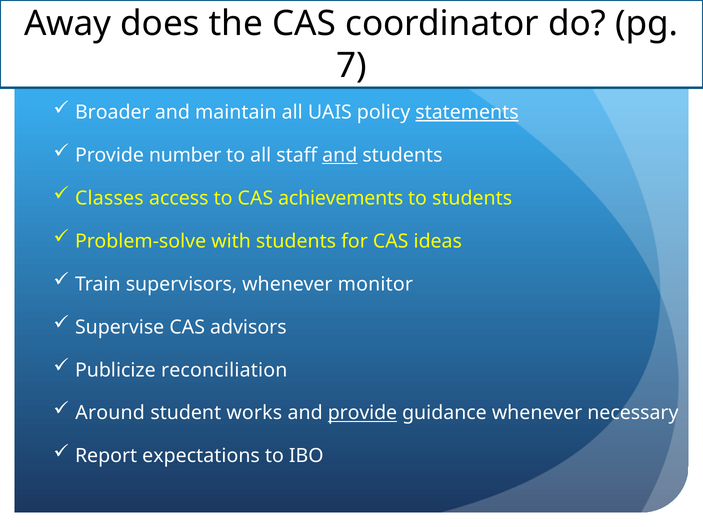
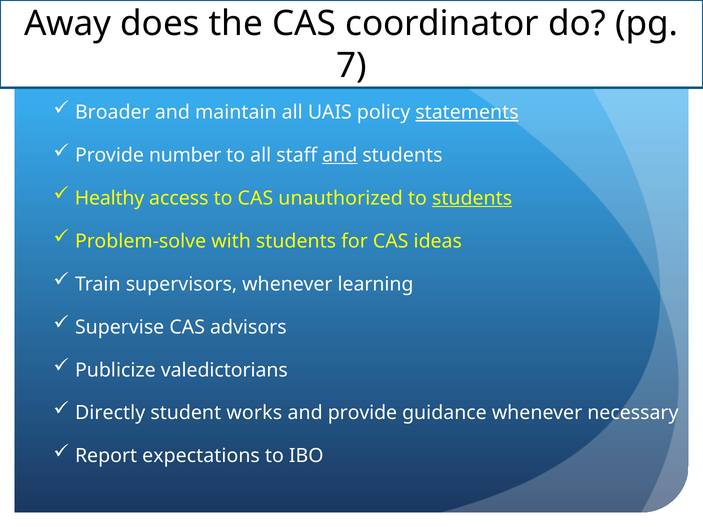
Classes: Classes -> Healthy
achievements: achievements -> unauthorized
students at (472, 198) underline: none -> present
monitor: monitor -> learning
reconciliation: reconciliation -> valedictorians
Around: Around -> Directly
provide at (362, 413) underline: present -> none
